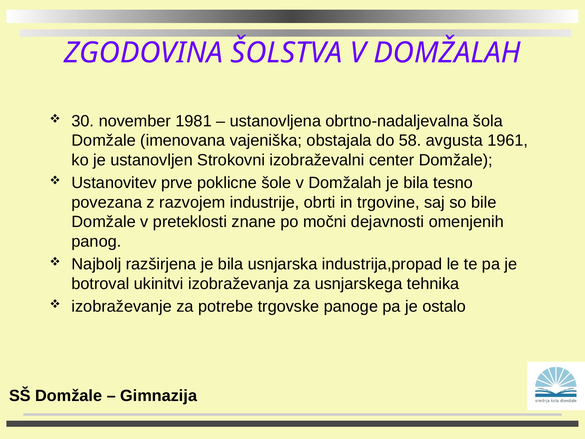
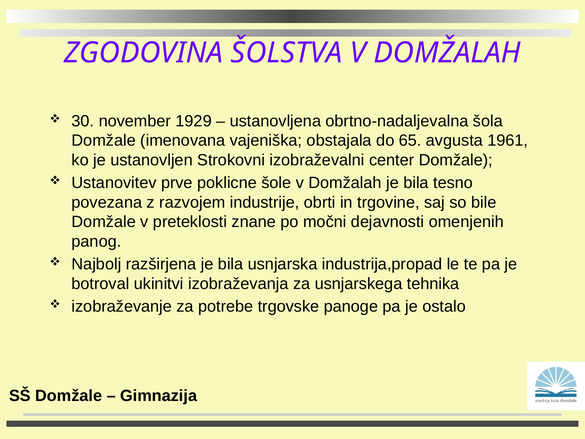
1981: 1981 -> 1929
58: 58 -> 65
